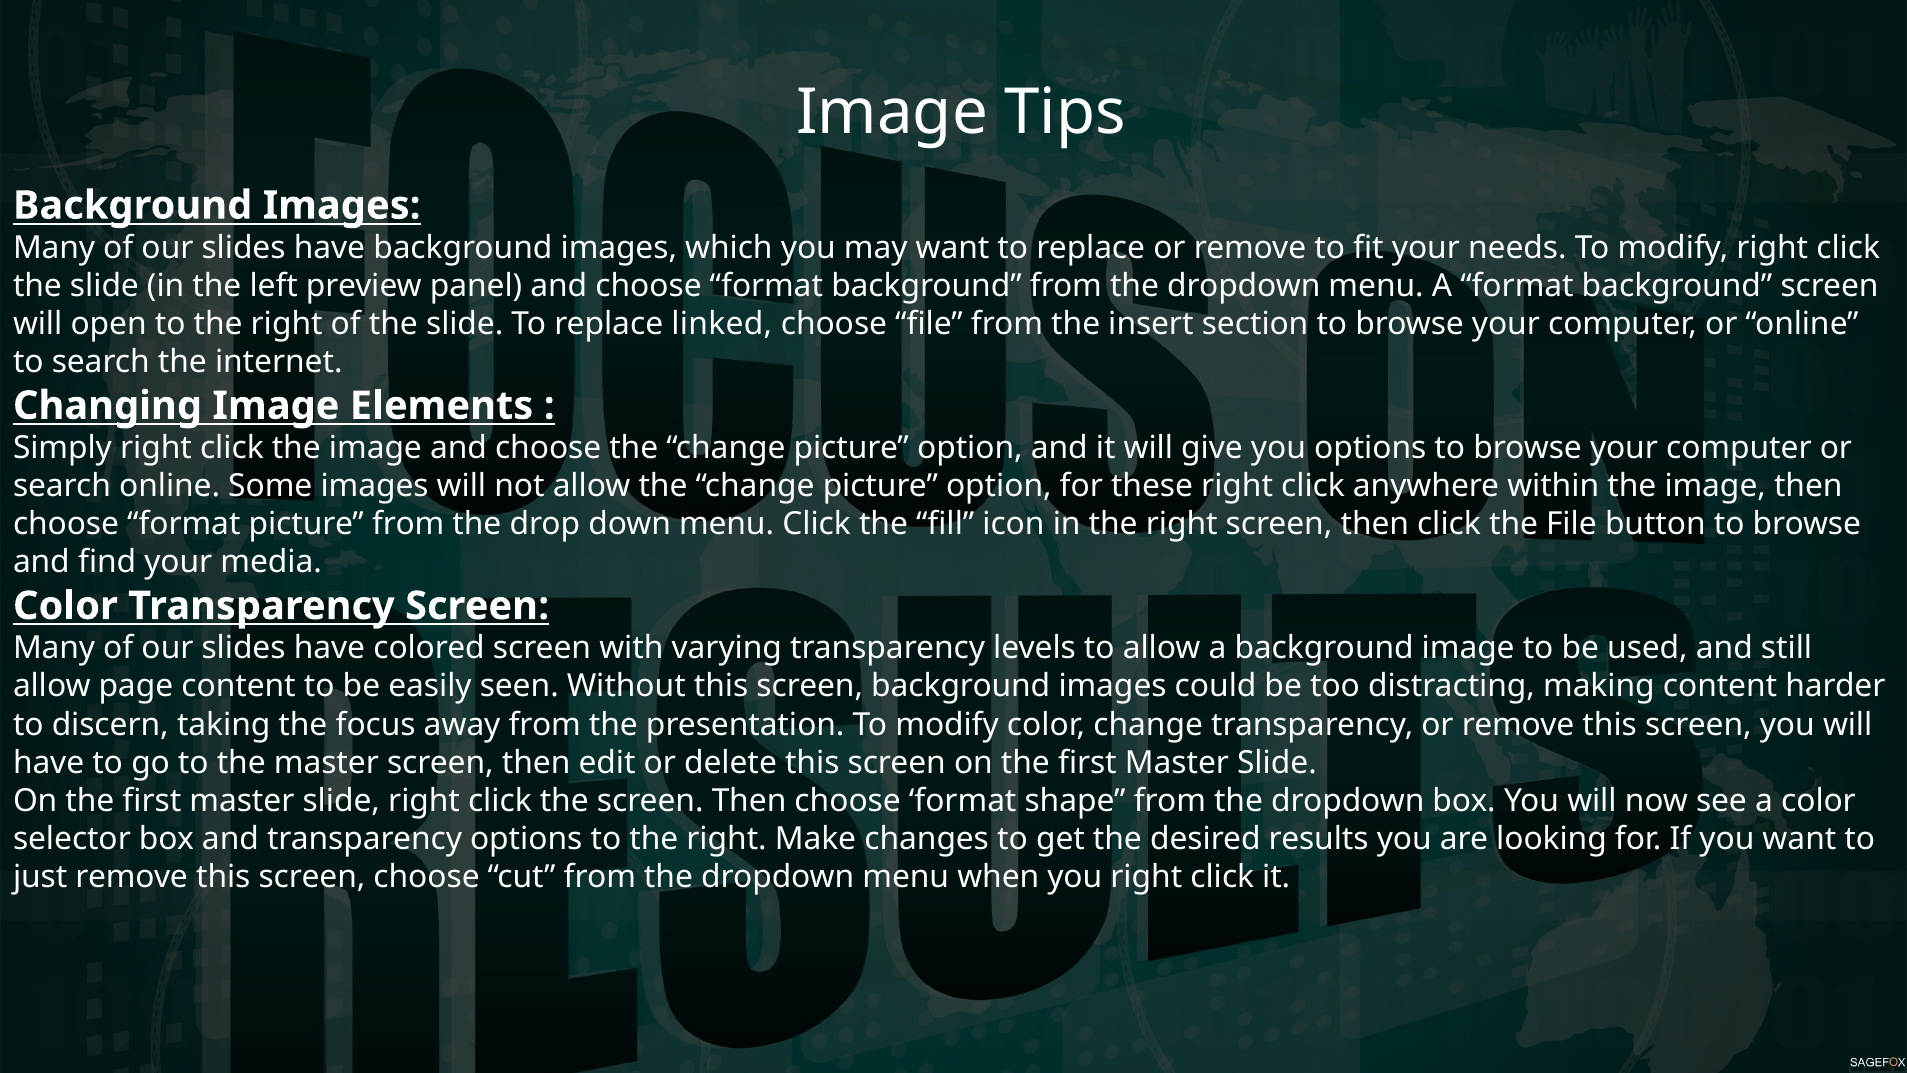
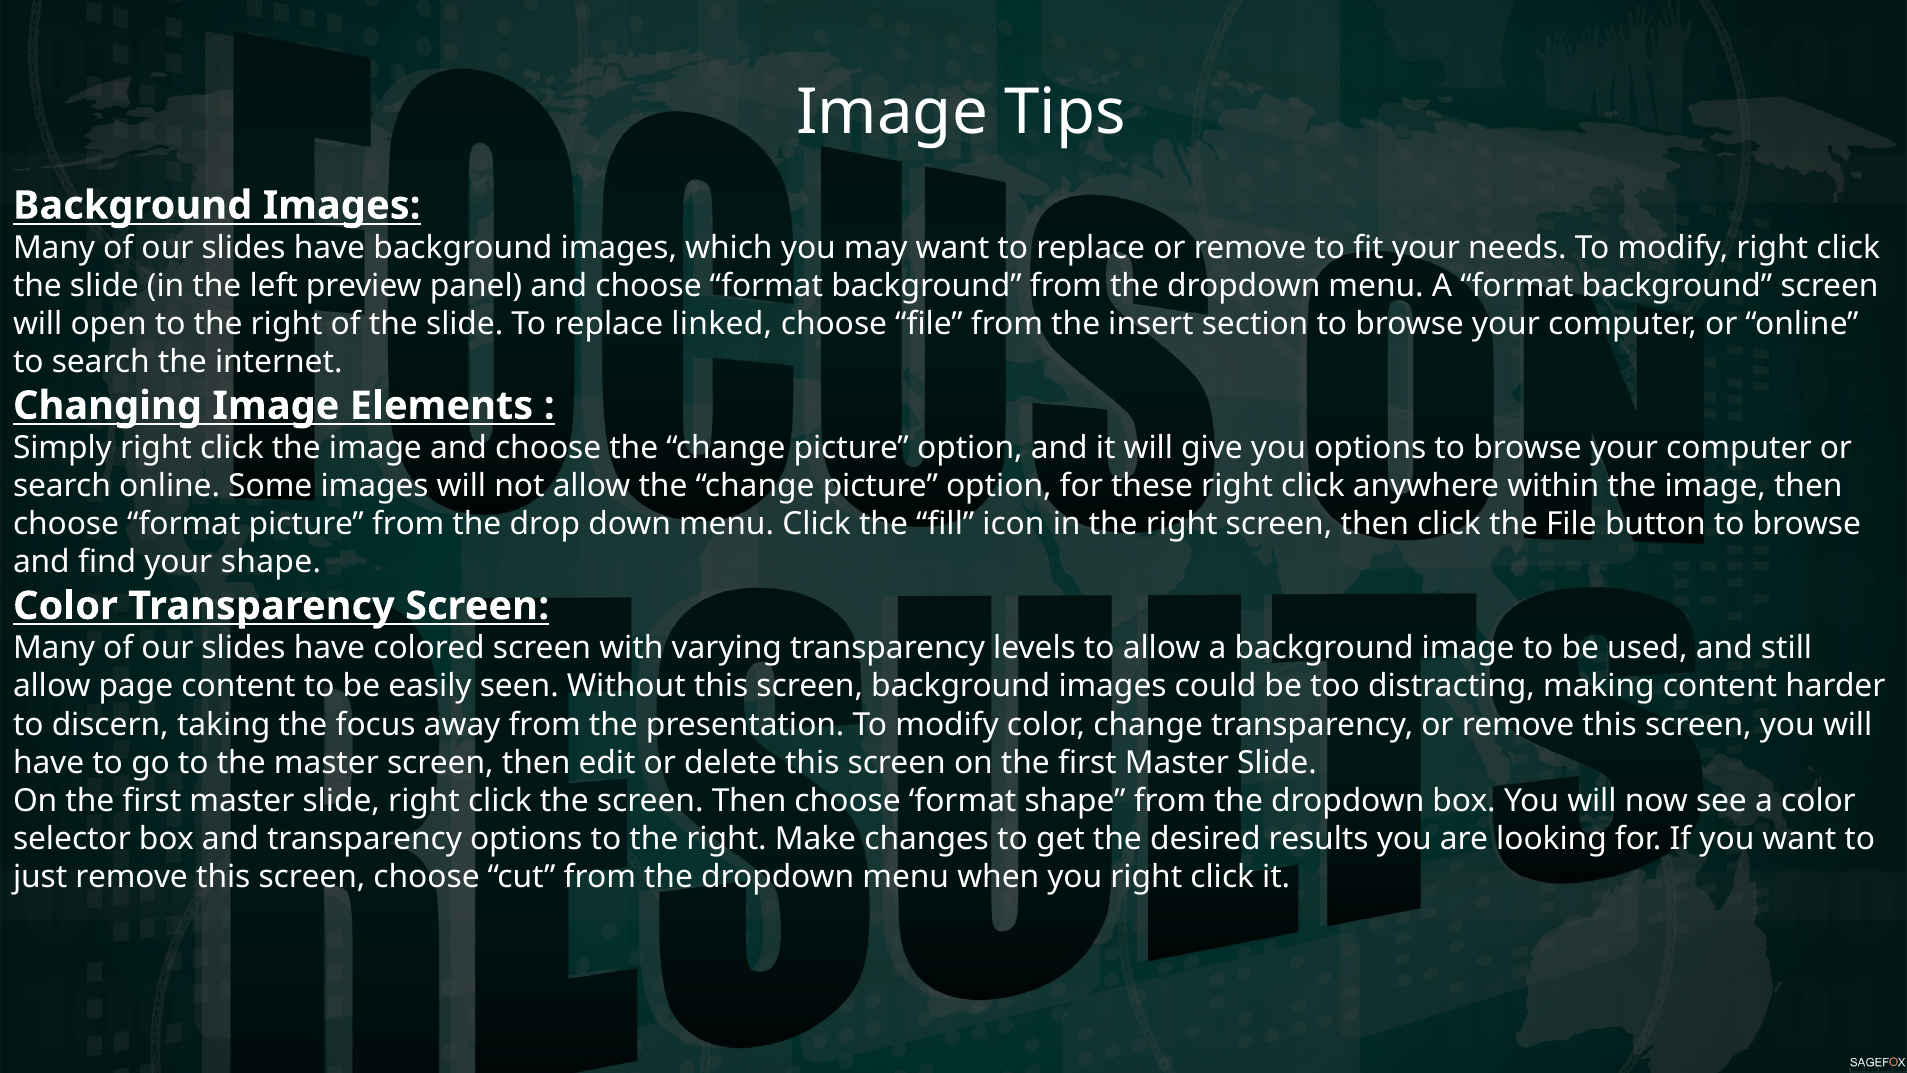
your media: media -> shape
